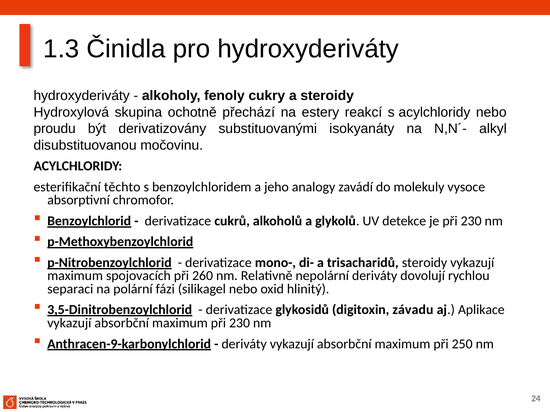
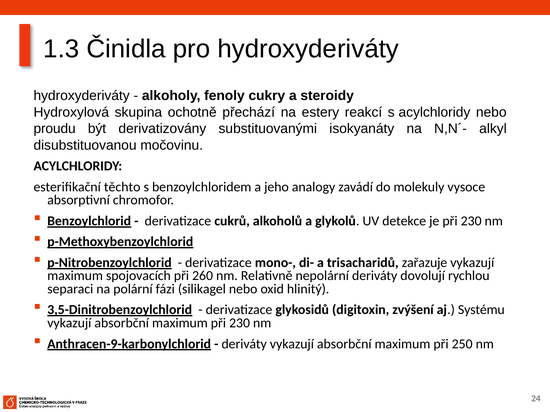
trisacharidů steroidy: steroidy -> zařazuje
závadu: závadu -> zvýšení
Aplikace: Aplikace -> Systému
